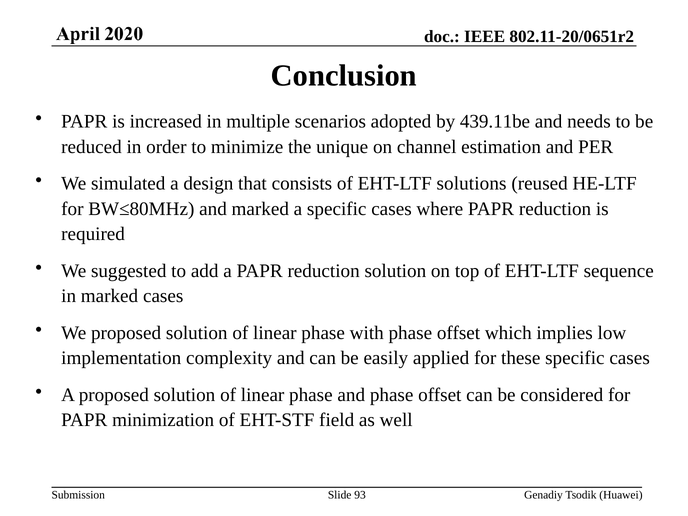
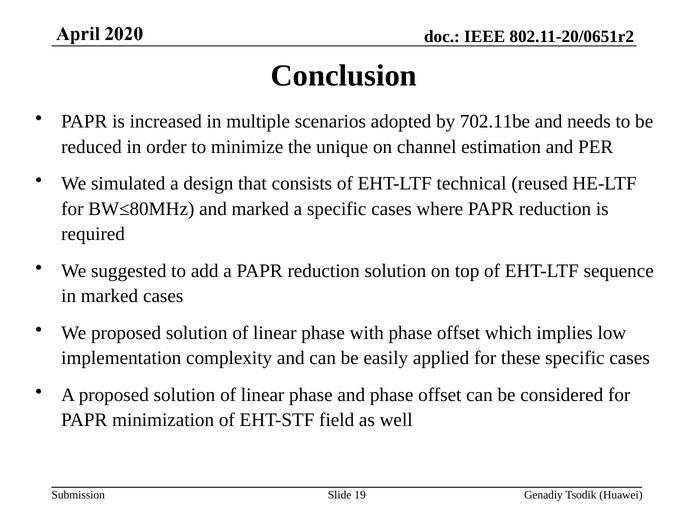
439.11be: 439.11be -> 702.11be
solutions: solutions -> technical
93: 93 -> 19
